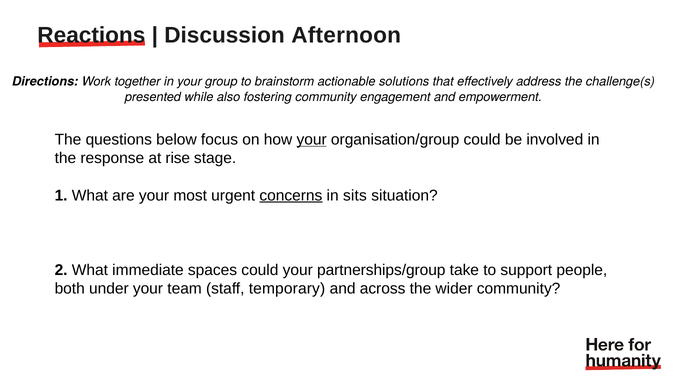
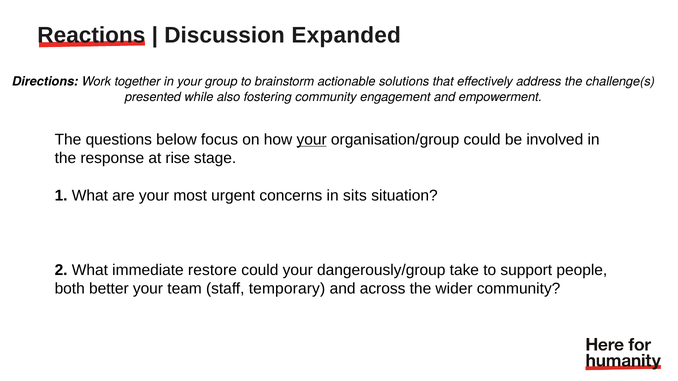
Afternoon: Afternoon -> Expanded
concerns underline: present -> none
spaces: spaces -> restore
partnerships/group: partnerships/group -> dangerously/group
under: under -> better
